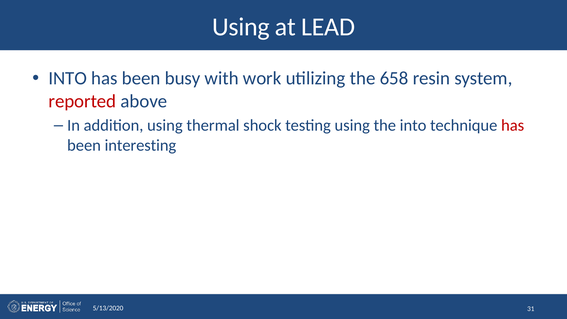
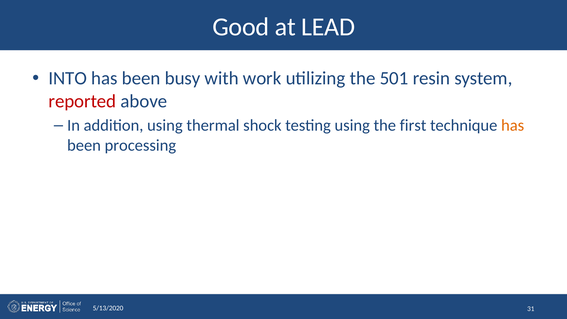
Using at (241, 27): Using -> Good
658: 658 -> 501
the into: into -> first
has at (513, 126) colour: red -> orange
interesting: interesting -> processing
